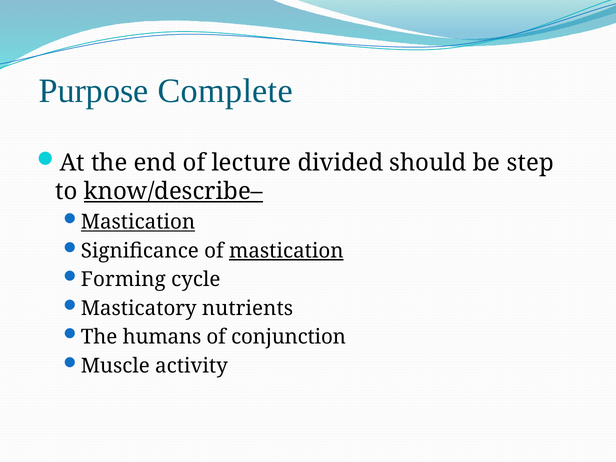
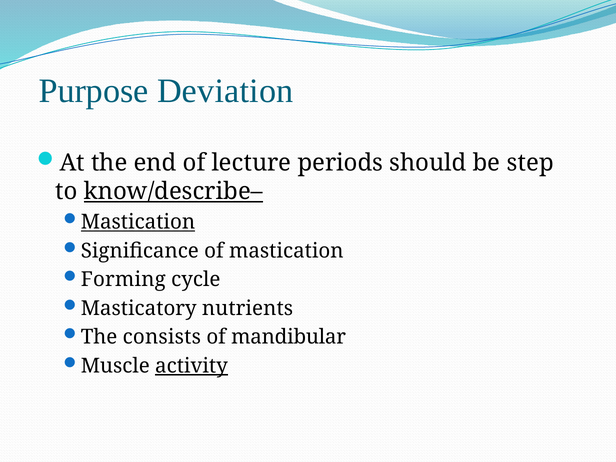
Complete: Complete -> Deviation
divided: divided -> periods
mastication at (286, 251) underline: present -> none
humans: humans -> consists
conjunction: conjunction -> mandibular
activity underline: none -> present
